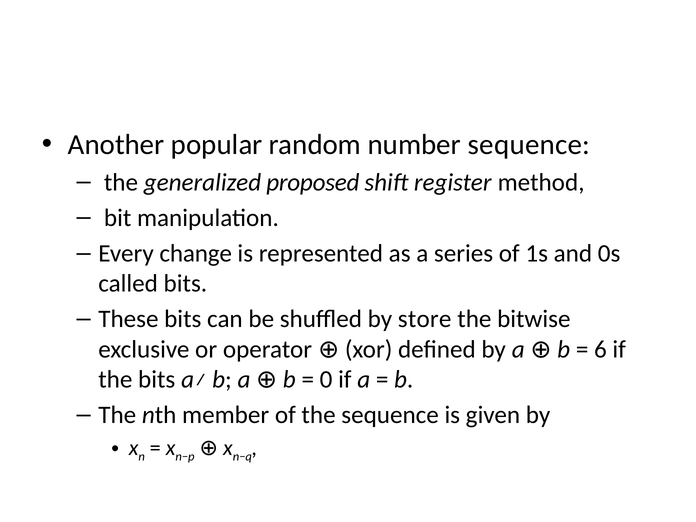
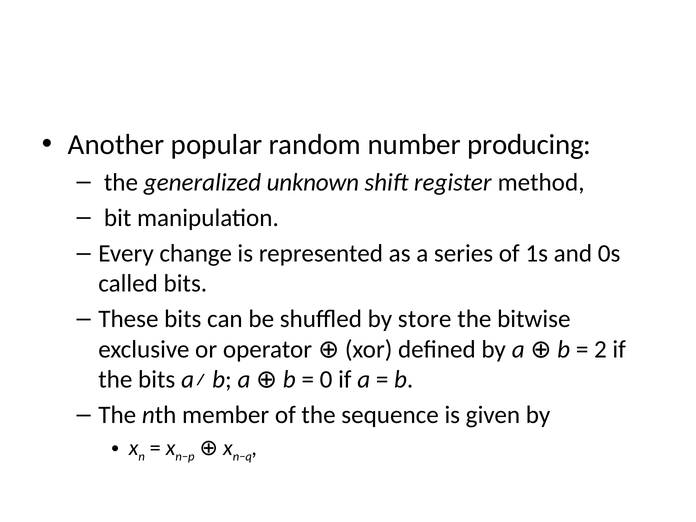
number sequence: sequence -> producing
proposed: proposed -> unknown
6: 6 -> 2
